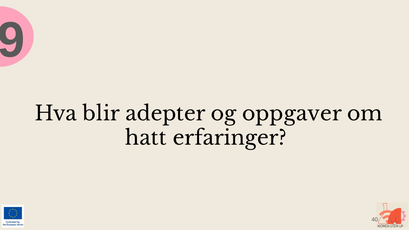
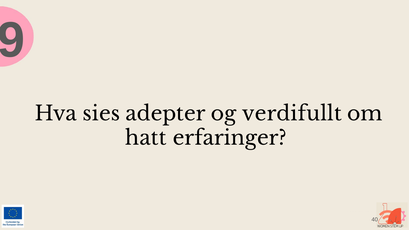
blir: blir -> sies
oppgaver: oppgaver -> verdifullt
